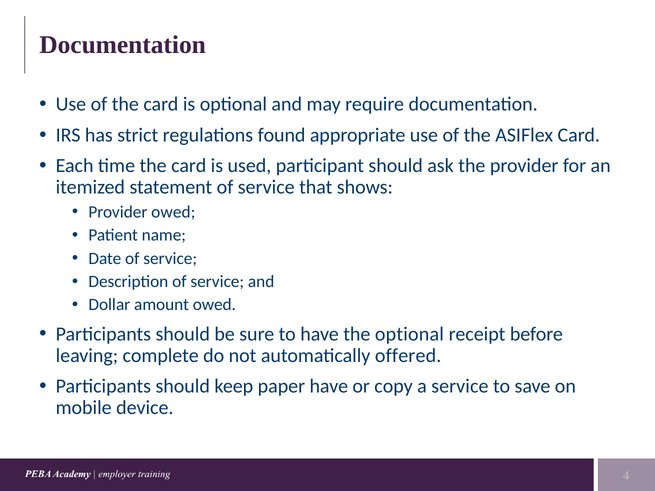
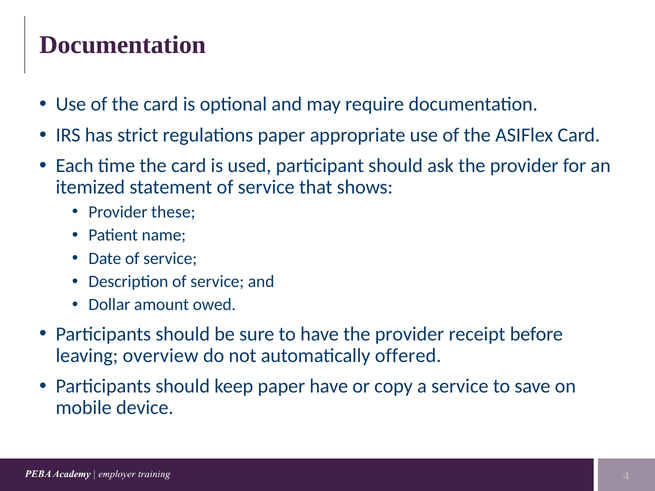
regulations found: found -> paper
Provider owed: owed -> these
have the optional: optional -> provider
complete: complete -> overview
